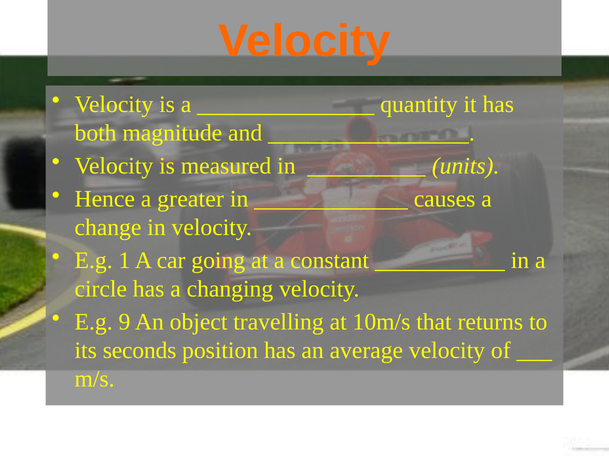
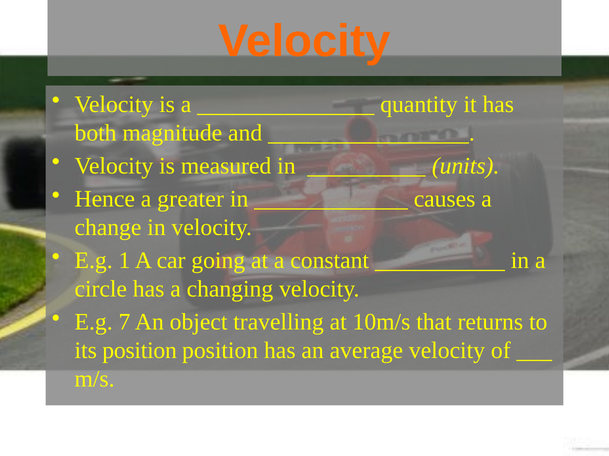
9: 9 -> 7
its seconds: seconds -> position
